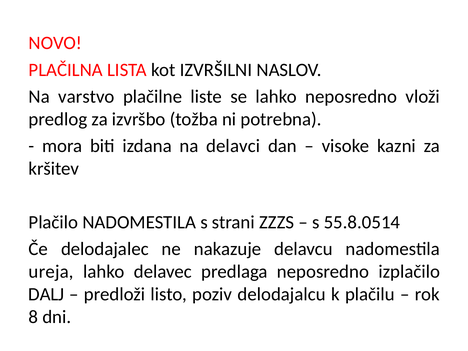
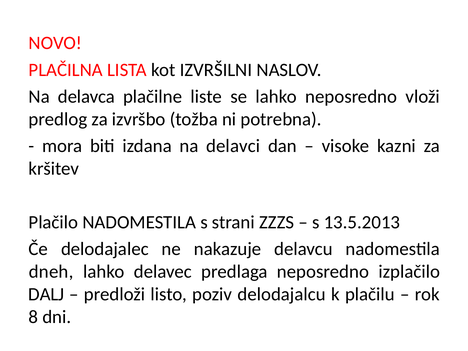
varstvo: varstvo -> delavca
55.8.0514: 55.8.0514 -> 13.5.2013
ureja: ureja -> dneh
